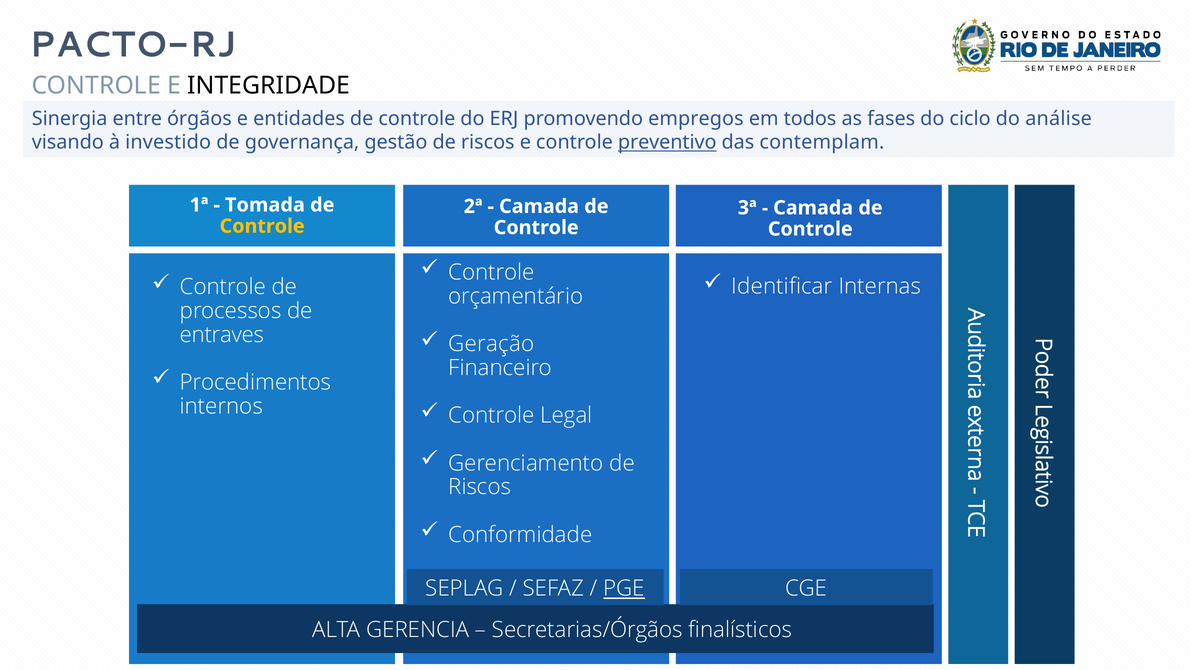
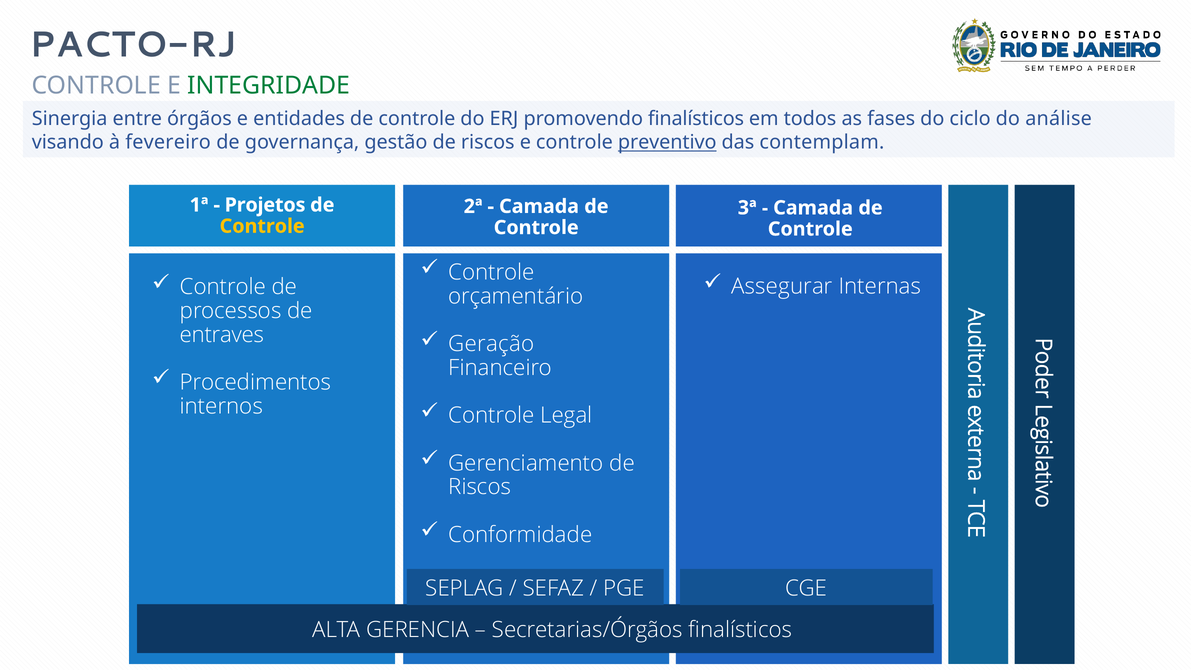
INTEGRIDADE colour: black -> green
promovendo empregos: empregos -> finalísticos
investido: investido -> fevereiro
Tomada: Tomada -> Projetos
Identificar: Identificar -> Assegurar
PGE underline: present -> none
